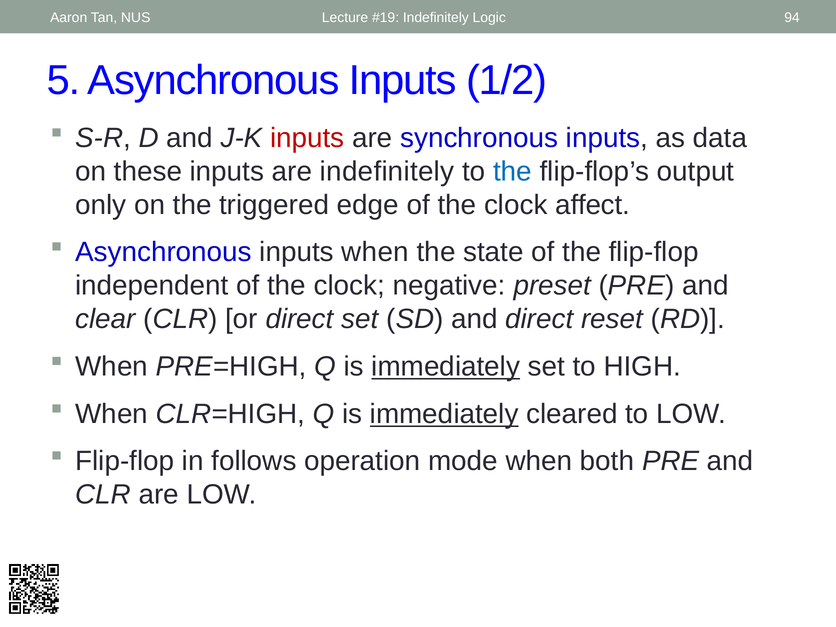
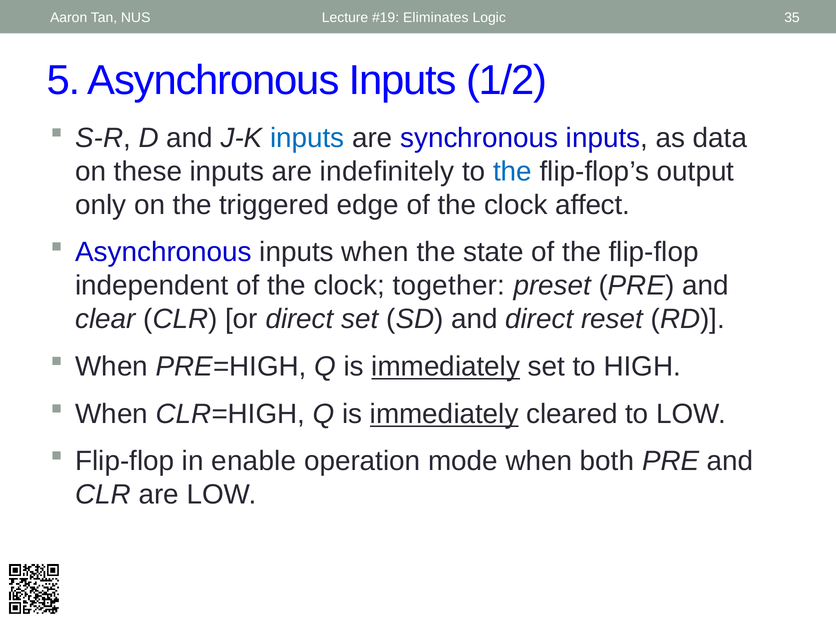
Indefinitely at (436, 18): Indefinitely -> Eliminates
94: 94 -> 35
inputs at (307, 138) colour: red -> blue
negative: negative -> together
follows: follows -> enable
